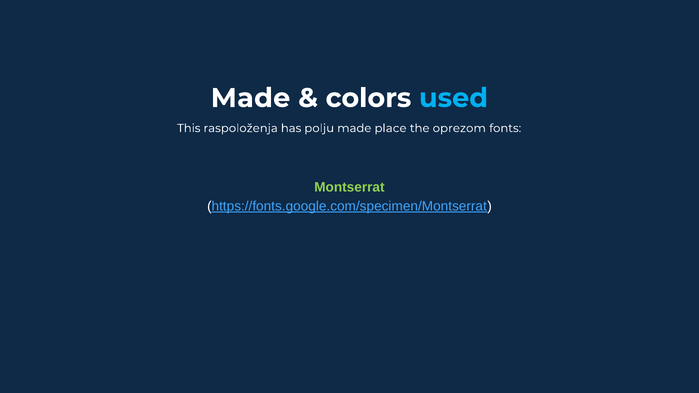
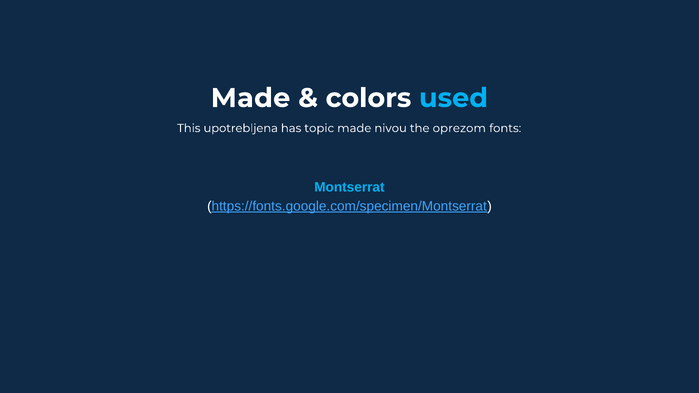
raspoloženja: raspoloženja -> upotrebljena
polju: polju -> topic
place: place -> nivou
Montserrat colour: light green -> light blue
